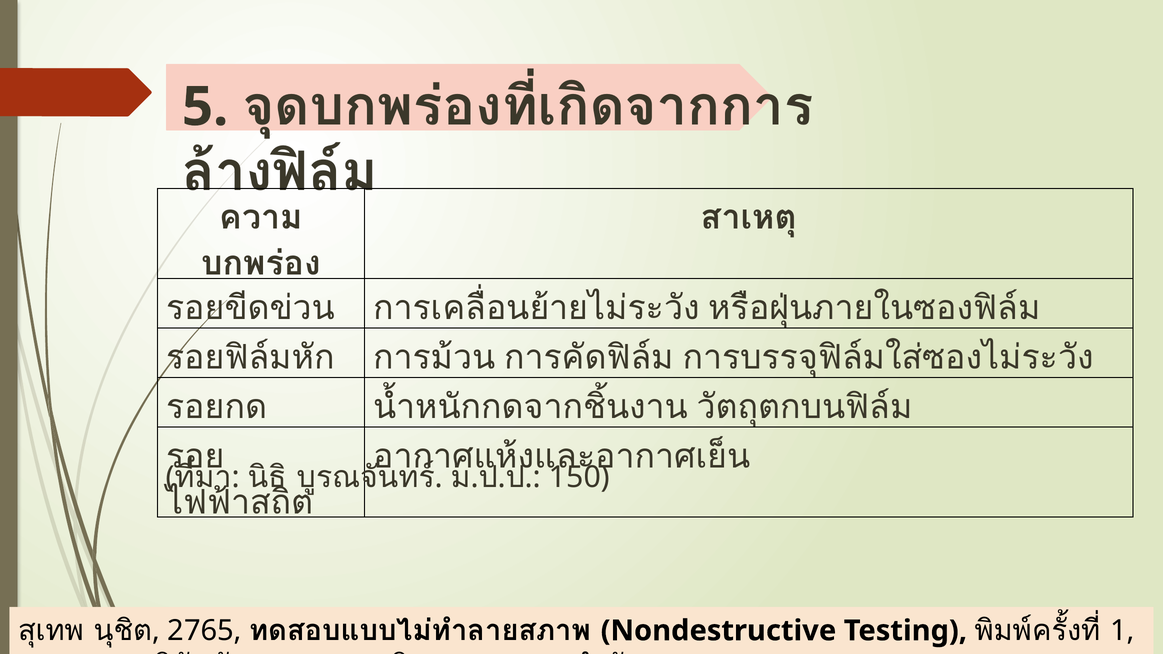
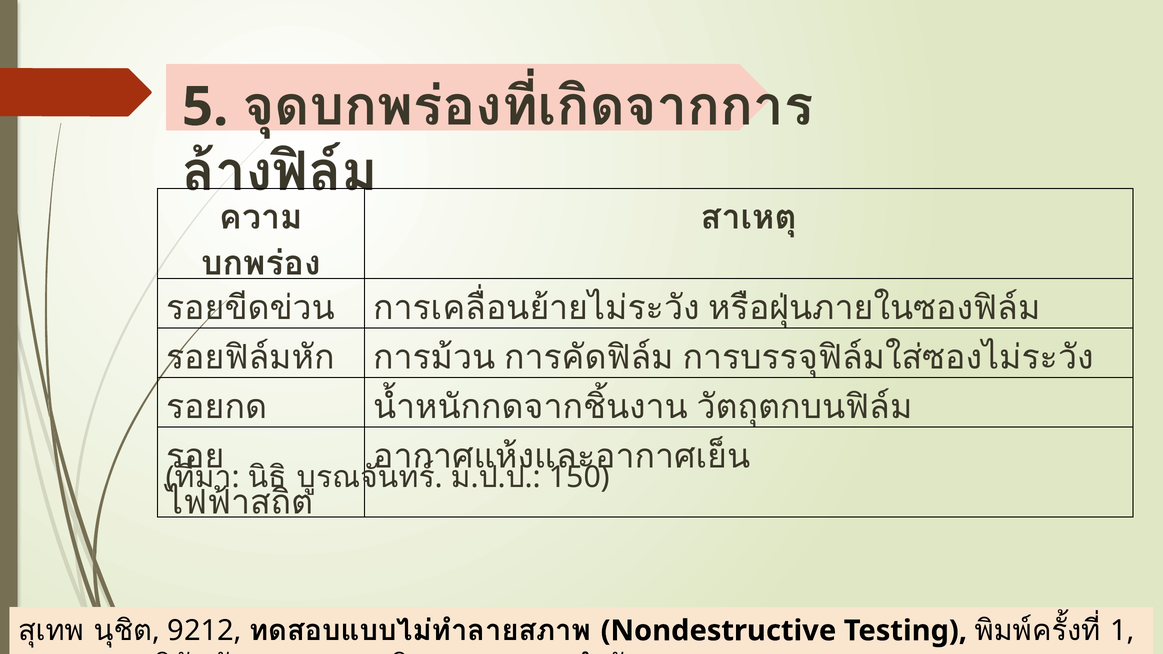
2765: 2765 -> 9212
